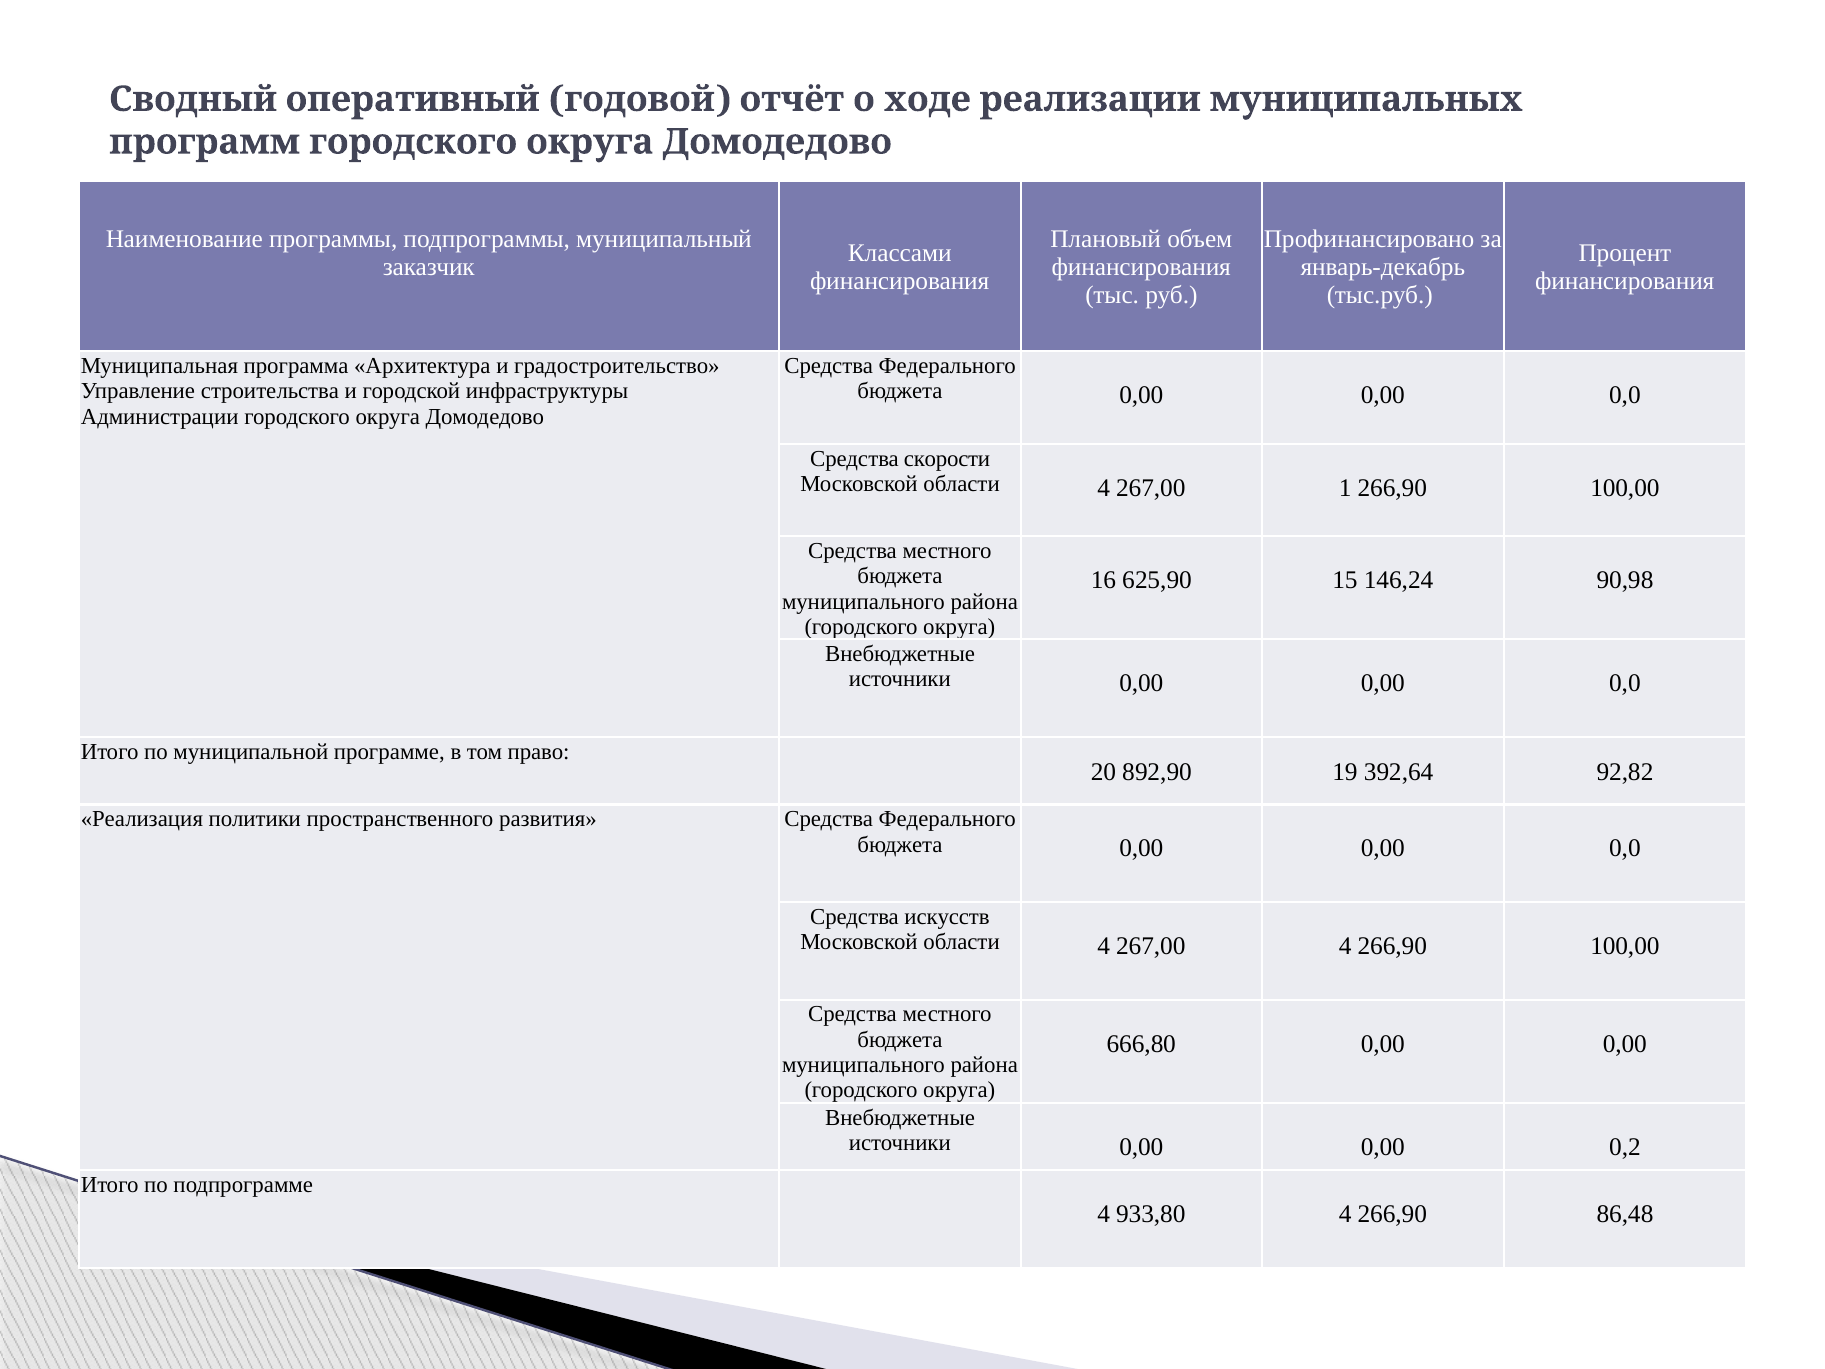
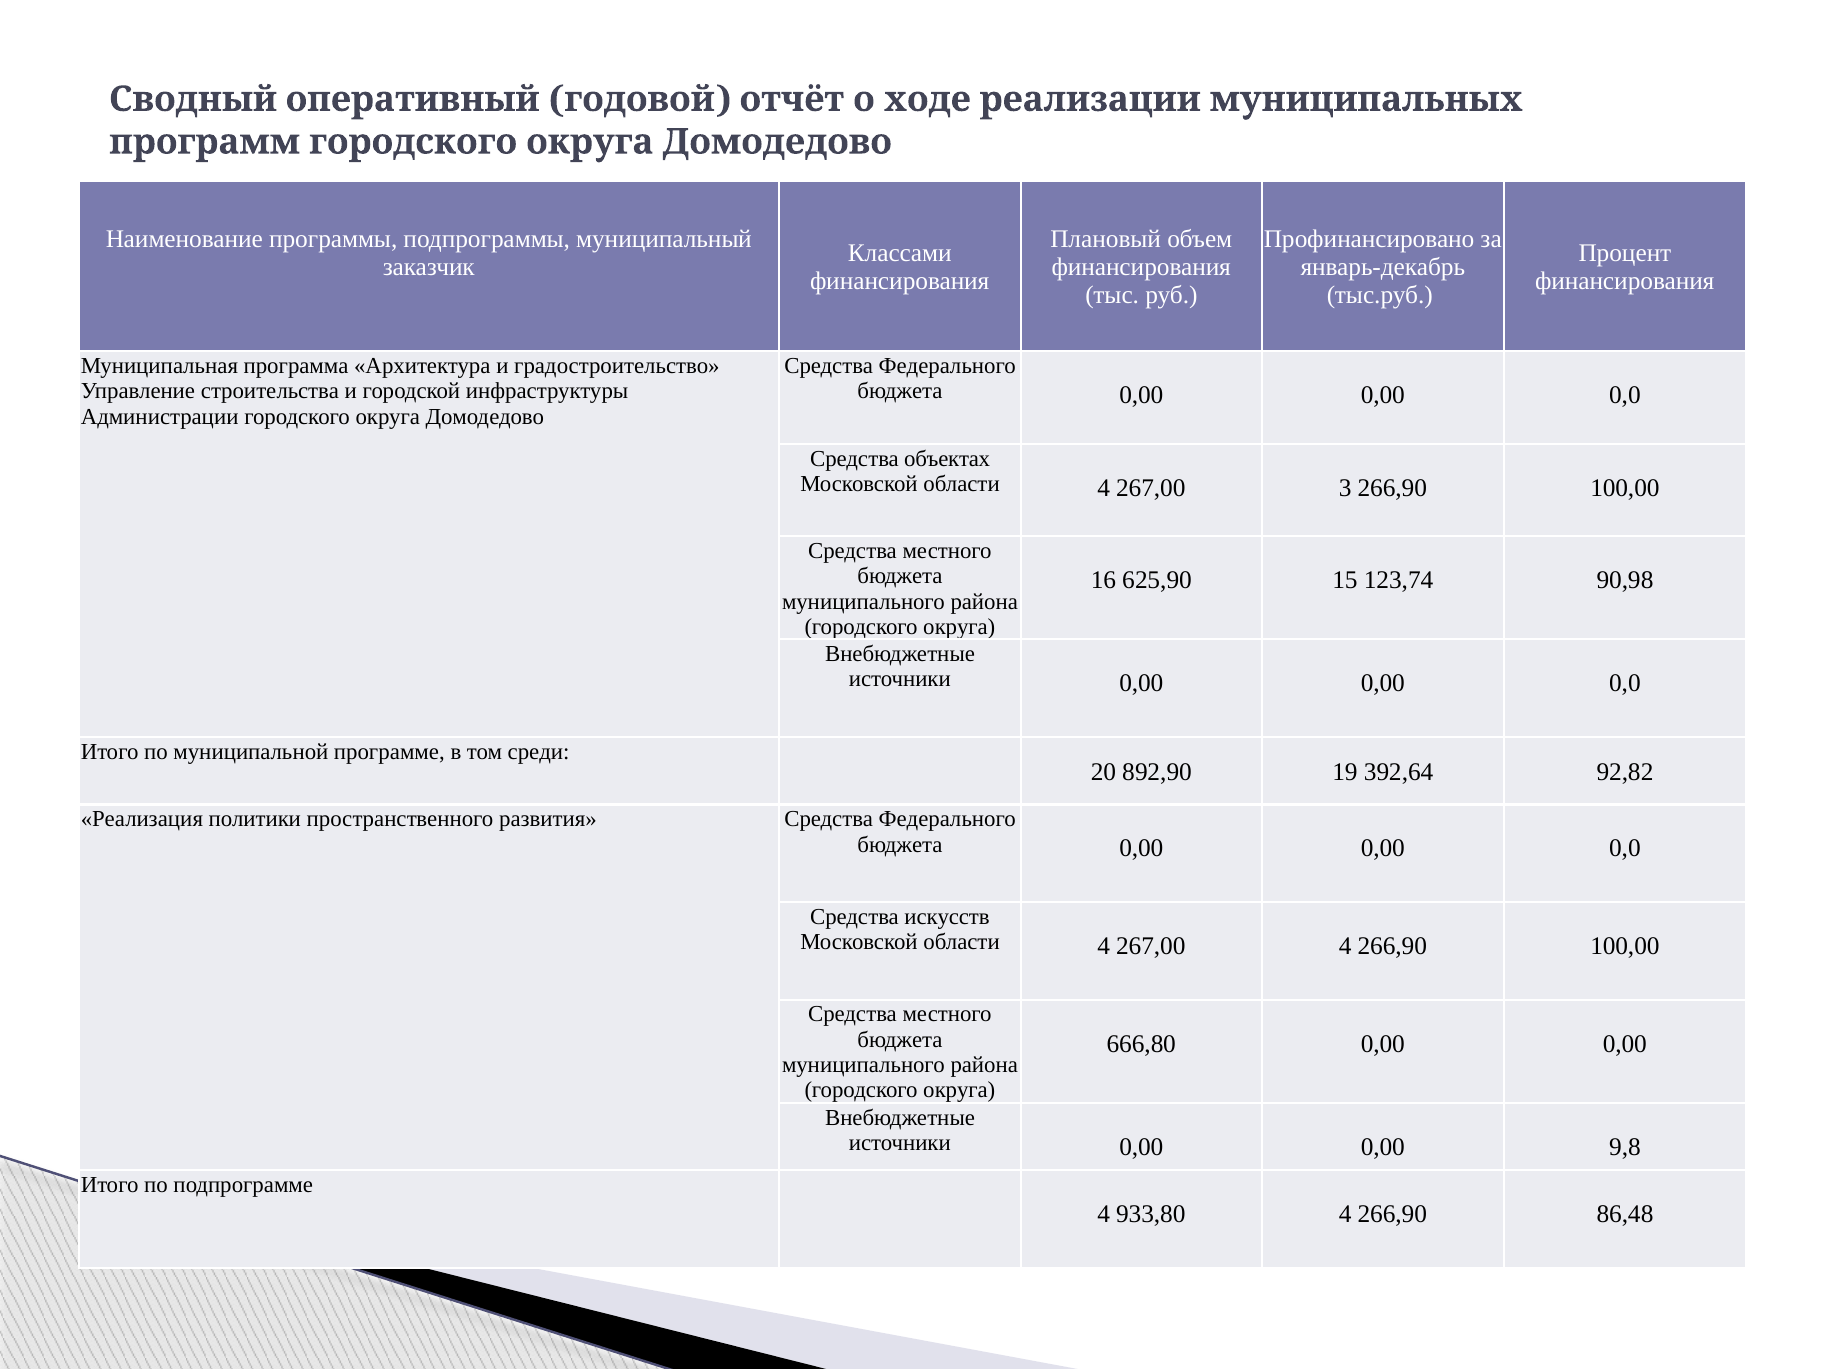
скорости: скорости -> объектах
1: 1 -> 3
146,24: 146,24 -> 123,74
право: право -> среди
0,2: 0,2 -> 9,8
